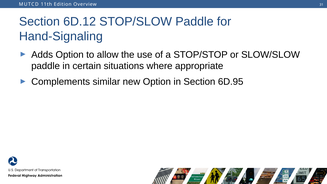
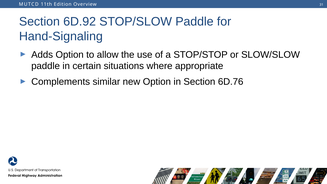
6D.12: 6D.12 -> 6D.92
6D.95: 6D.95 -> 6D.76
